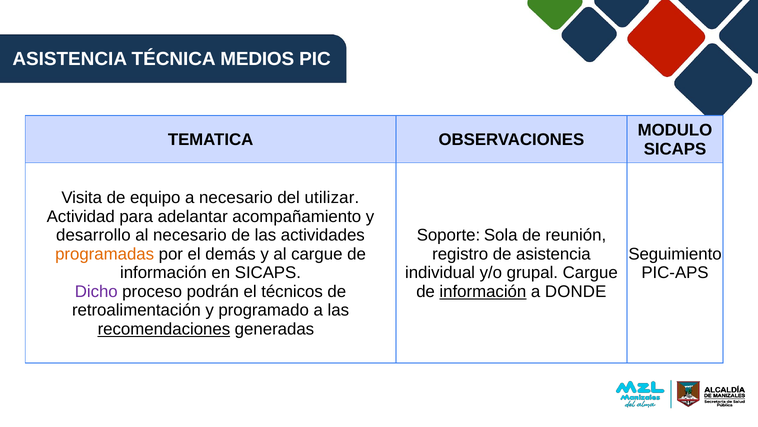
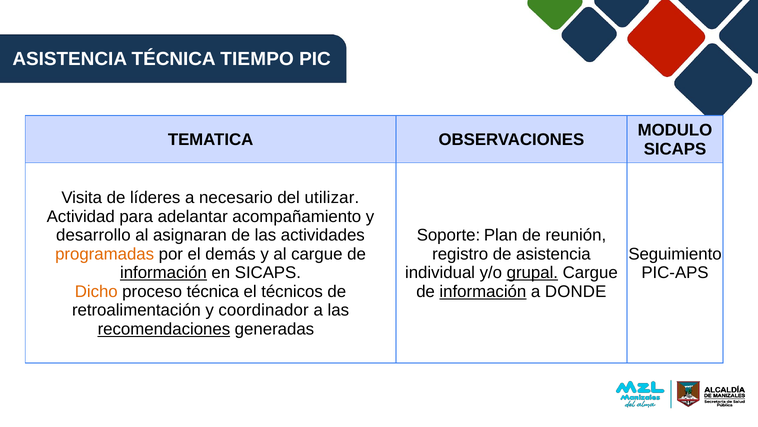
MEDIOS: MEDIOS -> TIEMPO
equipo: equipo -> líderes
al necesario: necesario -> asignaran
Sola: Sola -> Plan
información at (163, 272) underline: none -> present
grupal underline: none -> present
Dicho colour: purple -> orange
proceso podrán: podrán -> técnica
programado: programado -> coordinador
